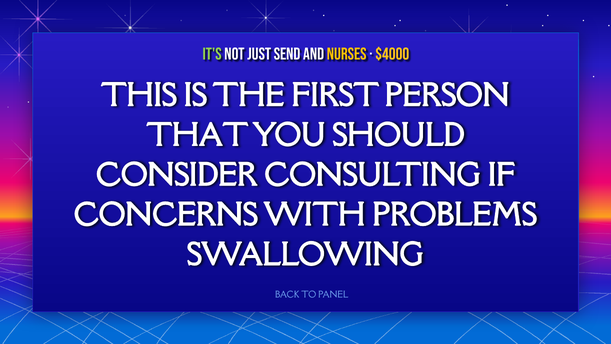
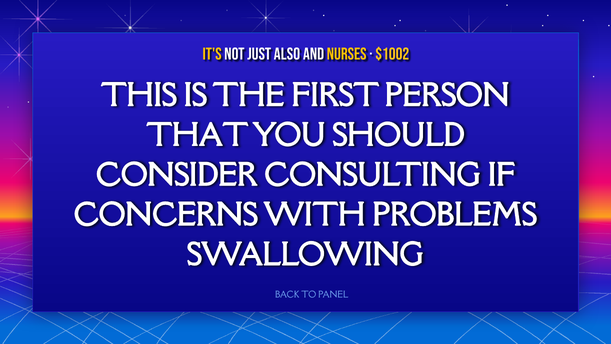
It's colour: light green -> yellow
Send: Send -> Also
$4000: $4000 -> $1002
